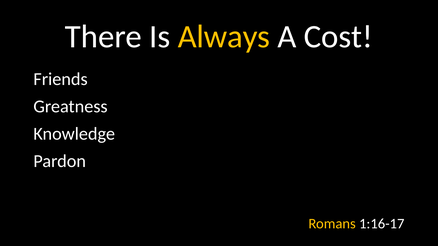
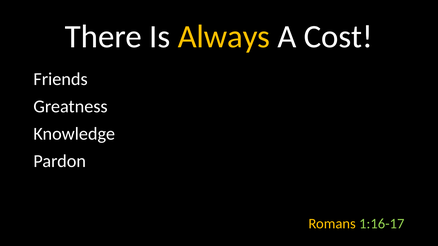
1:16-17 colour: white -> light green
